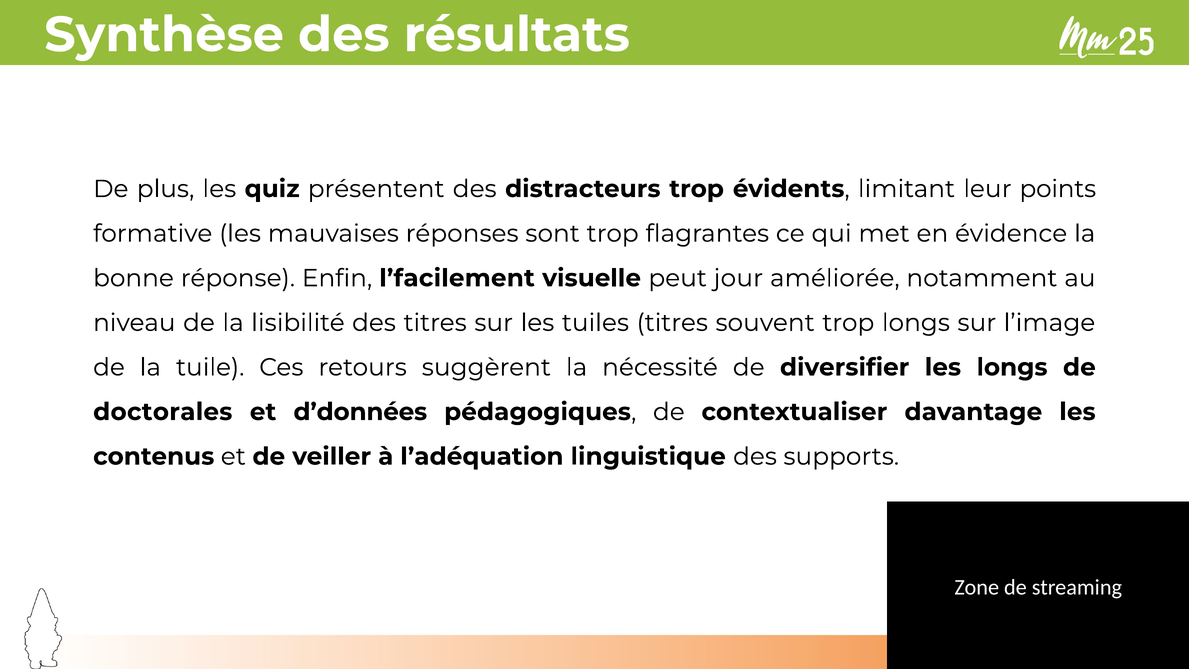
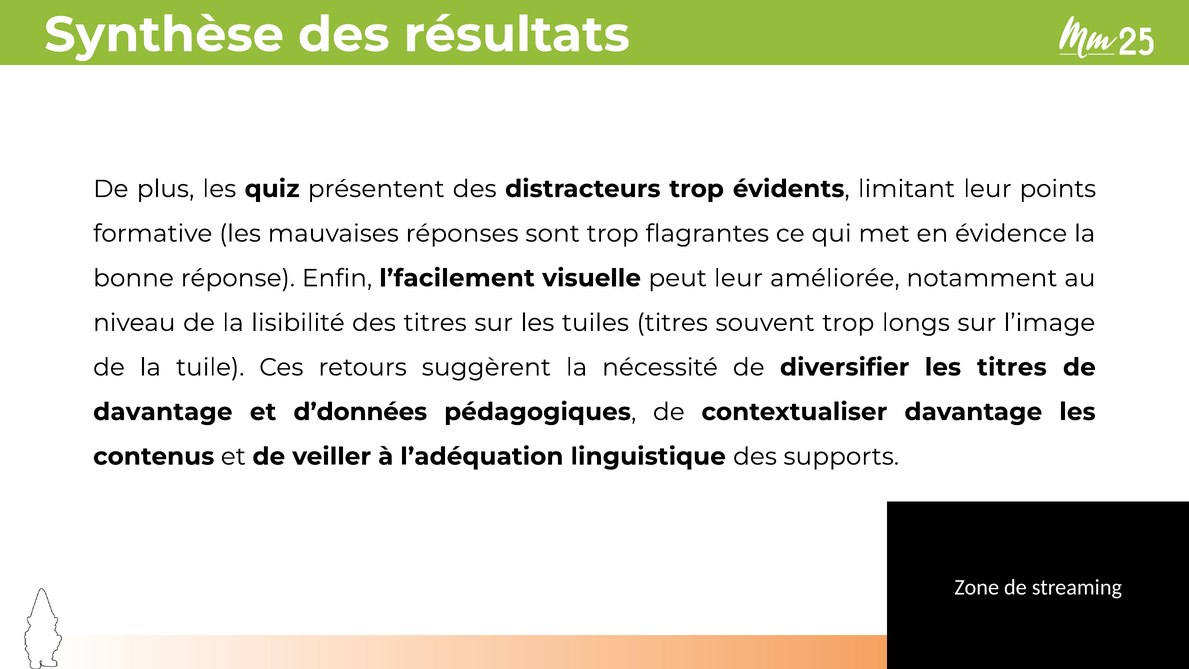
peut jour: jour -> leur
les longs: longs -> titres
doctorales at (163, 412): doctorales -> davantage
